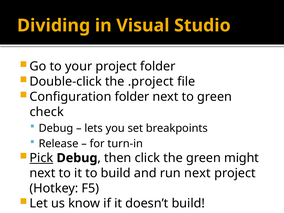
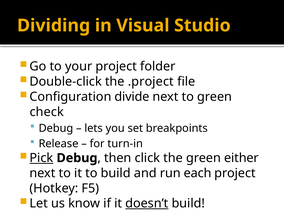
Configuration folder: folder -> divide
might: might -> either
run next: next -> each
doesn’t underline: none -> present
